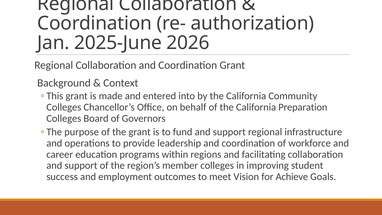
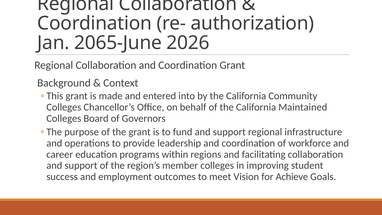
2025-June: 2025-June -> 2065-June
Preparation: Preparation -> Maintained
